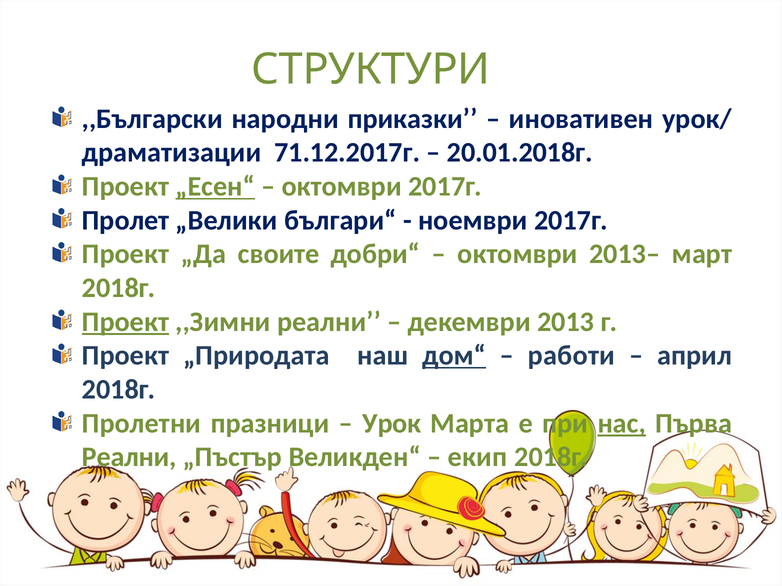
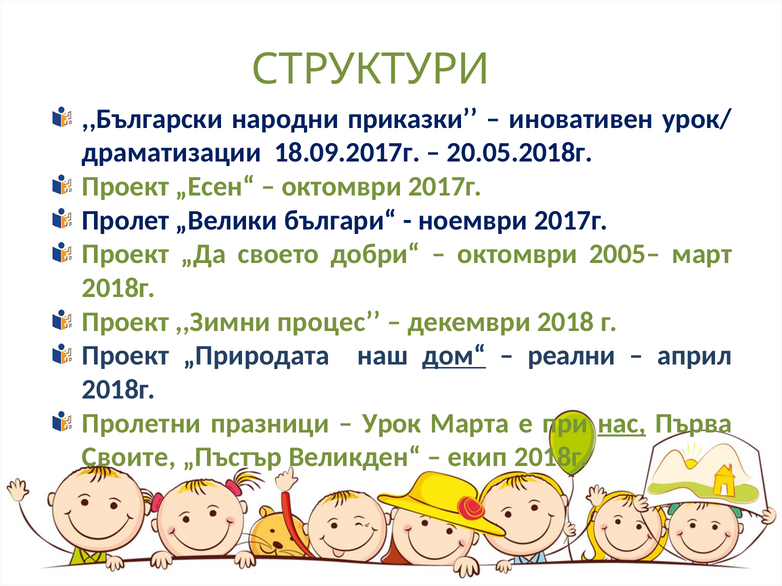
71.12.2017г: 71.12.2017г -> 18.09.2017г
20.01.2018г: 20.01.2018г -> 20.05.2018г
„Есен“ underline: present -> none
своите: своите -> своето
2013–: 2013– -> 2005–
Проект at (126, 322) underline: present -> none
,,Зимни реални: реални -> процес
2013: 2013 -> 2018
работи: работи -> реални
Реални at (129, 458): Реални -> Своите
